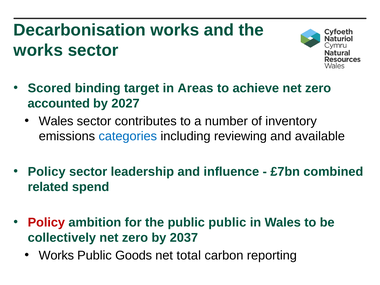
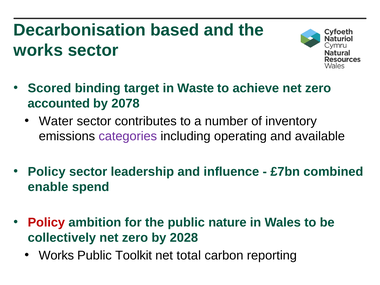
Decarbonisation works: works -> based
Areas: Areas -> Waste
2027: 2027 -> 2078
Wales at (56, 121): Wales -> Water
categories colour: blue -> purple
reviewing: reviewing -> operating
related: related -> enable
public public: public -> nature
2037: 2037 -> 2028
Goods: Goods -> Toolkit
